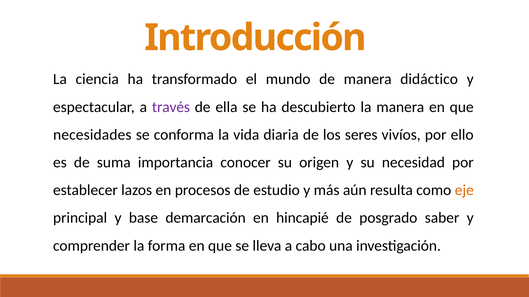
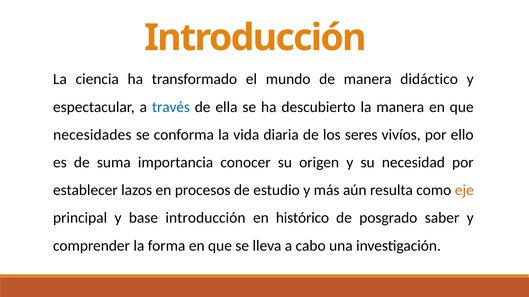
través colour: purple -> blue
base demarcación: demarcación -> introducción
hincapié: hincapié -> histórico
